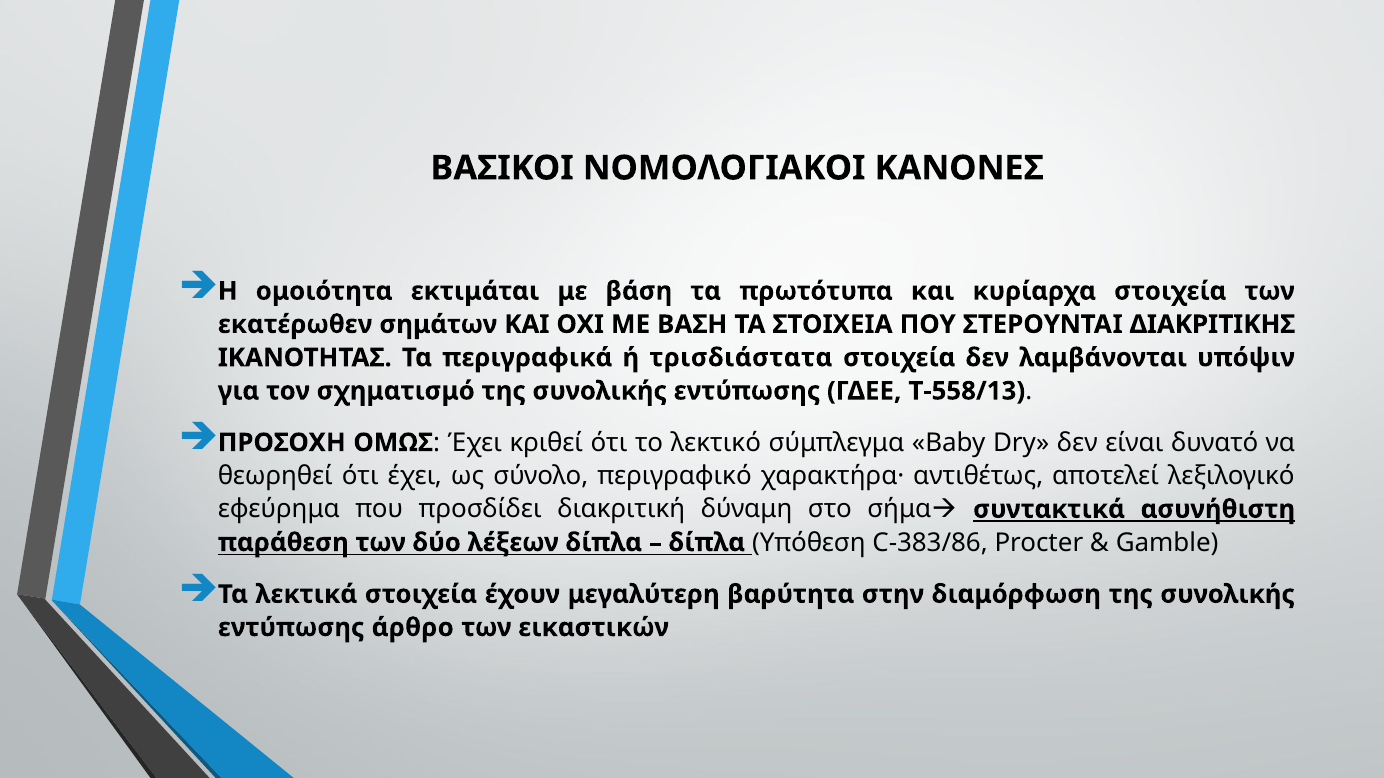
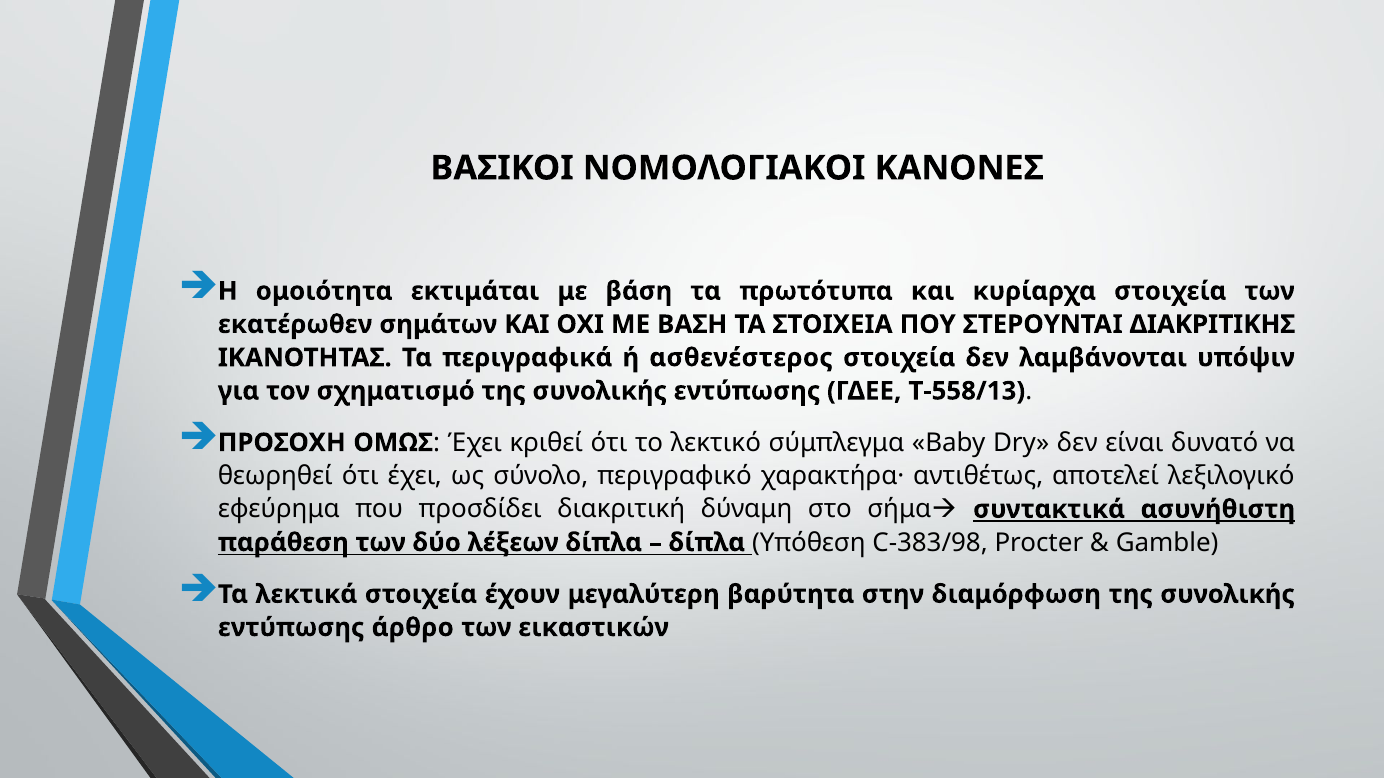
τρισδιάστατα: τρισδιάστατα -> ασθενέστερος
C-383/86: C-383/86 -> C-383/98
